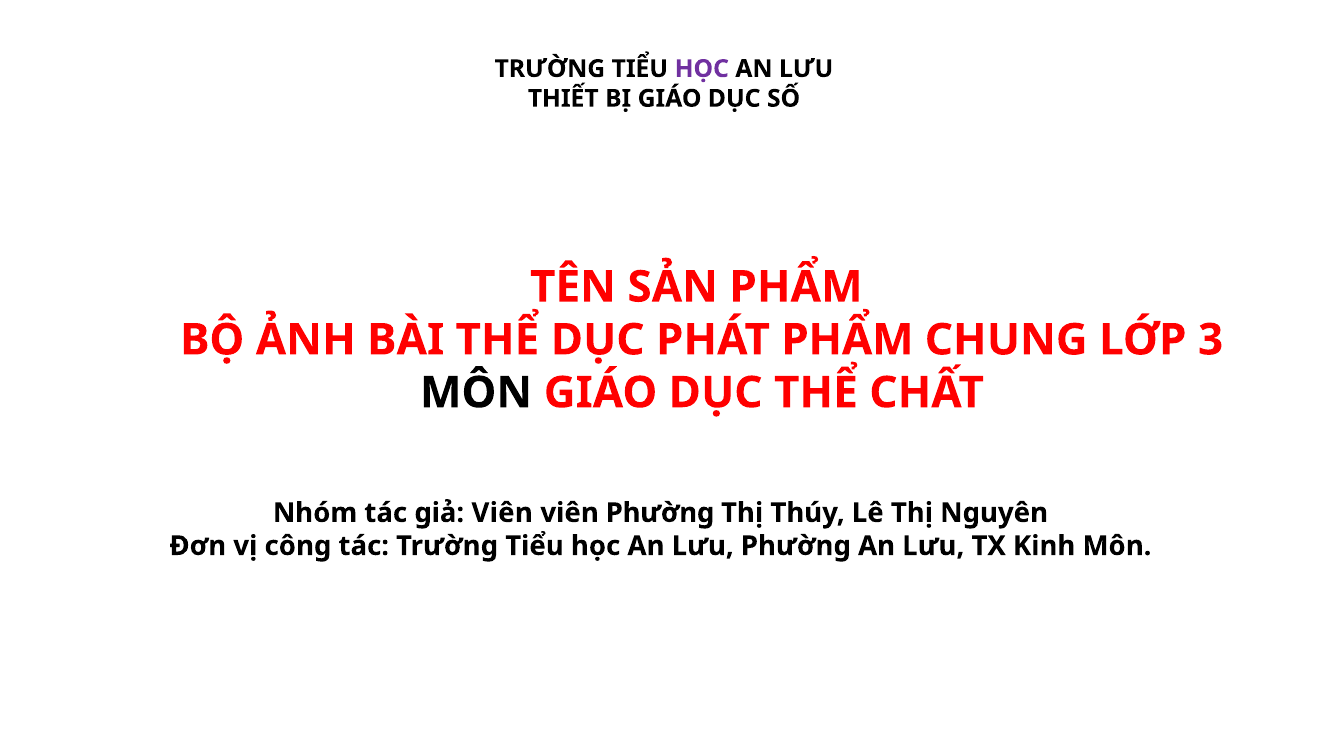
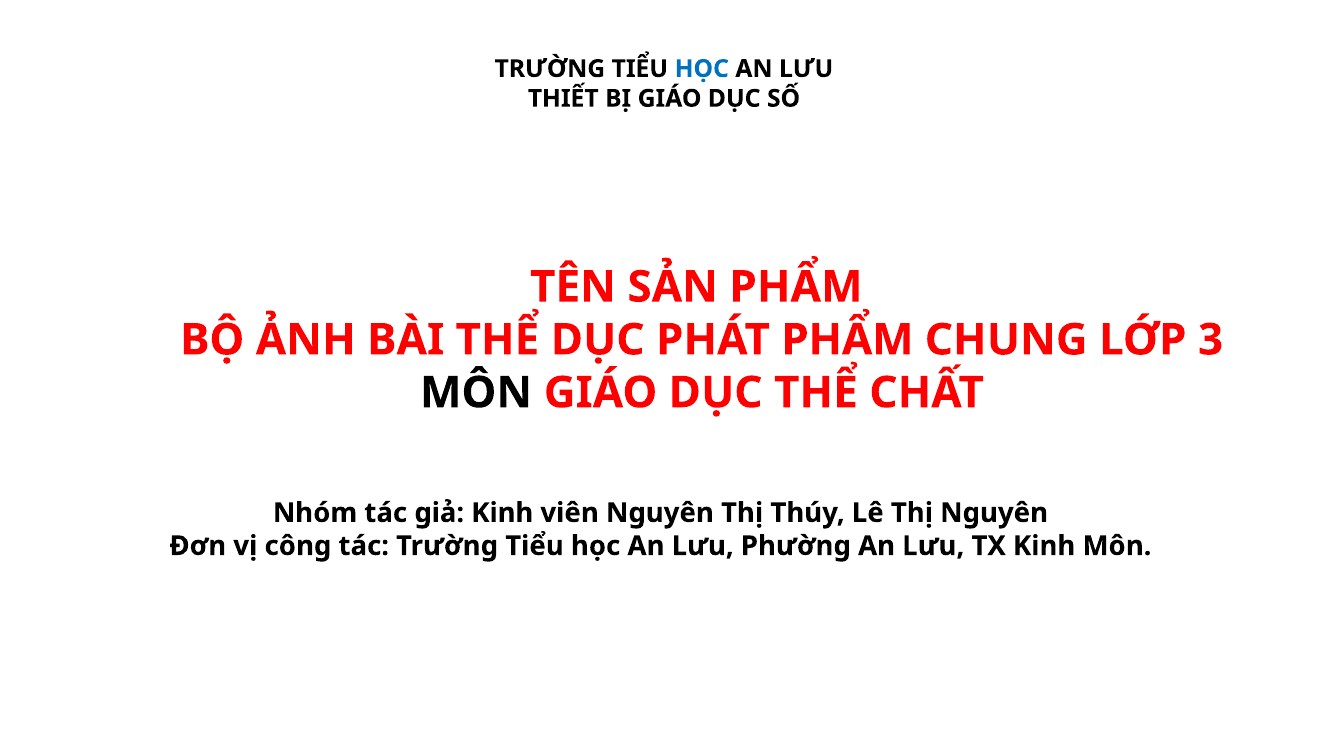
HỌC colour: purple -> blue
giả Viên: Viên -> Kinh
viên Phường: Phường -> Nguyên
